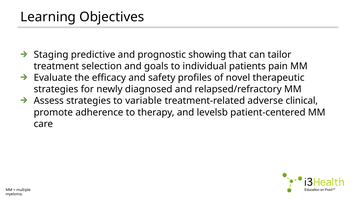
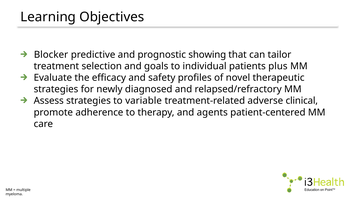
Staging: Staging -> Blocker
pain: pain -> plus
levelsb: levelsb -> agents
